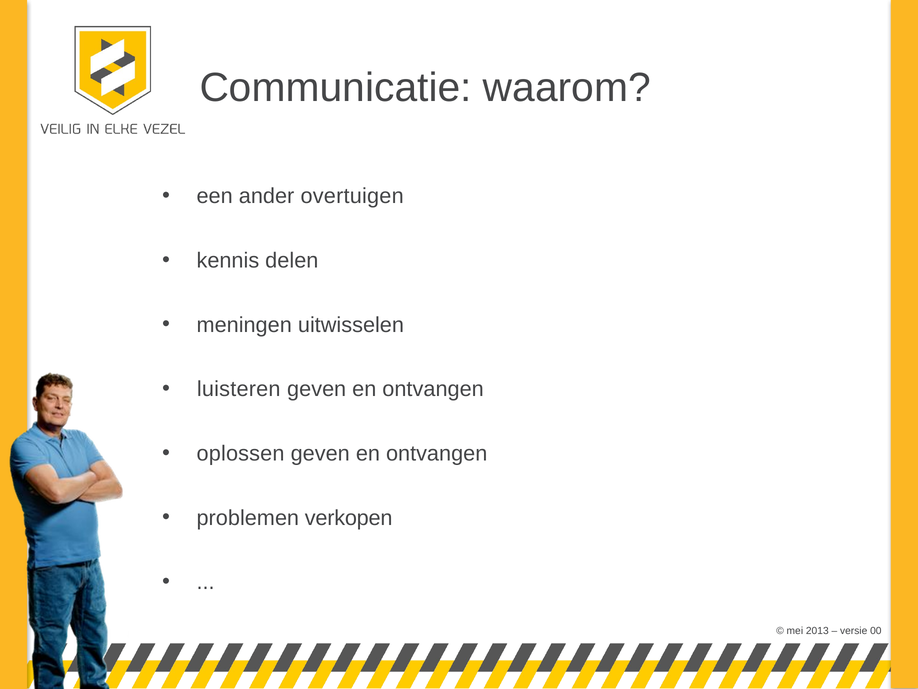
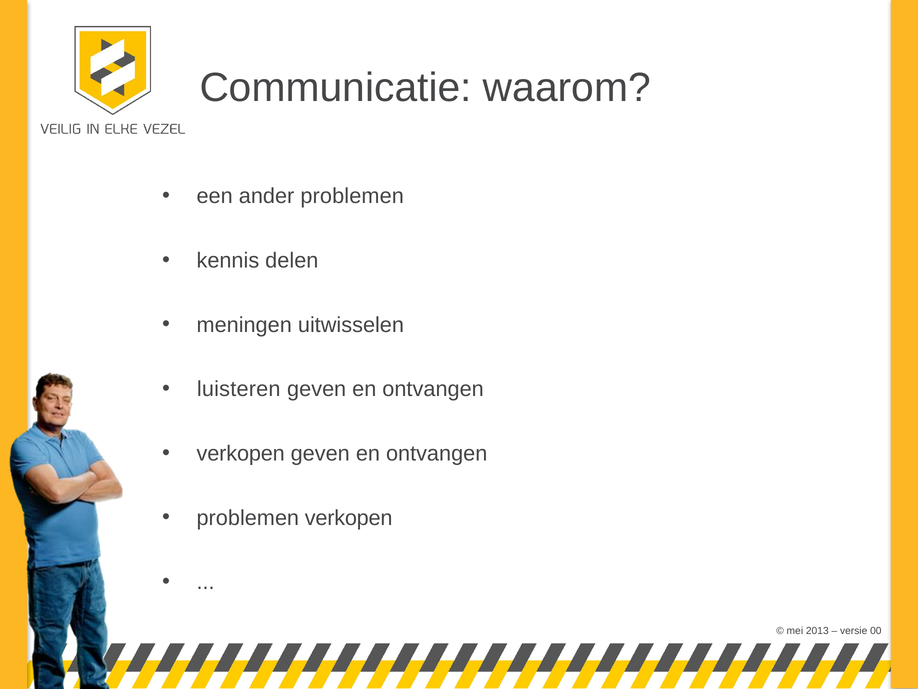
ander overtuigen: overtuigen -> problemen
oplossen at (241, 453): oplossen -> verkopen
